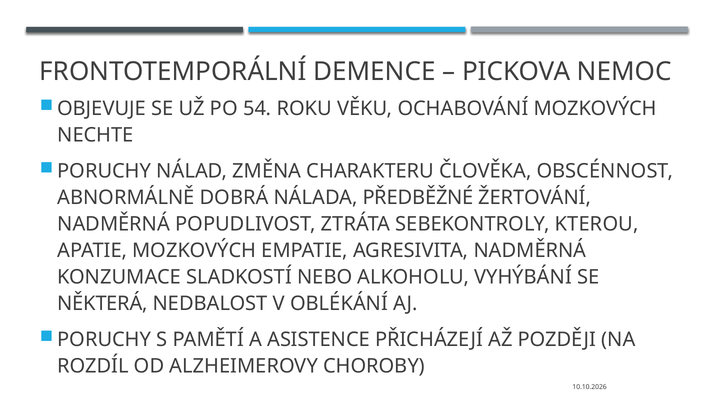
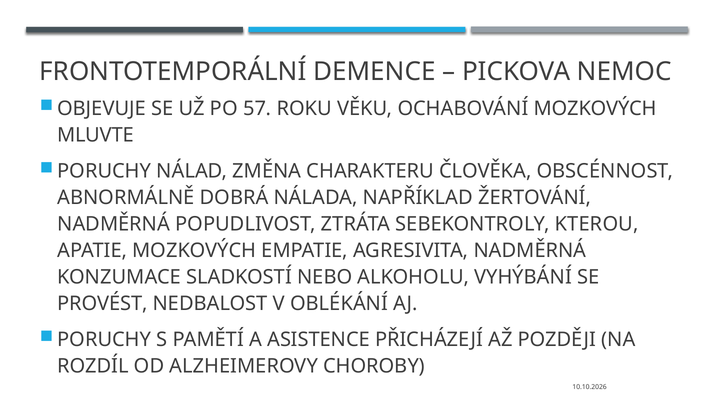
54: 54 -> 57
NECHTE: NECHTE -> MLUVTE
PŘEDBĚŽNÉ: PŘEDBĚŽNÉ -> NAPŘÍKLAD
NĚKTERÁ: NĚKTERÁ -> PROVÉST
